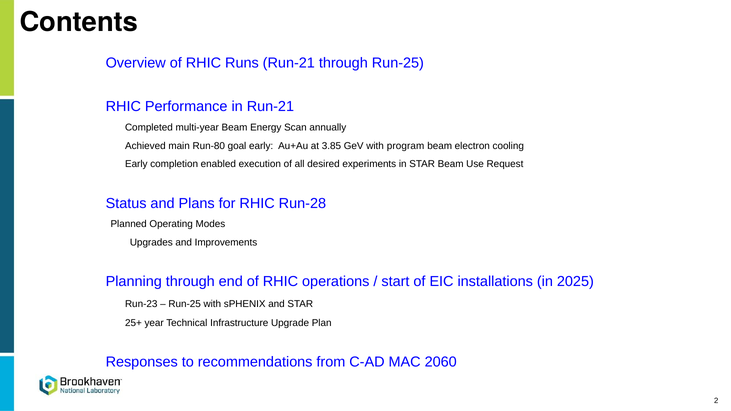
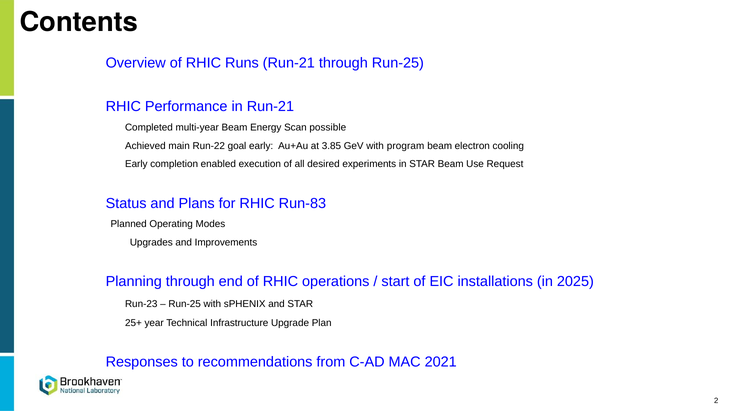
annually: annually -> possible
Run-80: Run-80 -> Run-22
Run-28: Run-28 -> Run-83
2060: 2060 -> 2021
